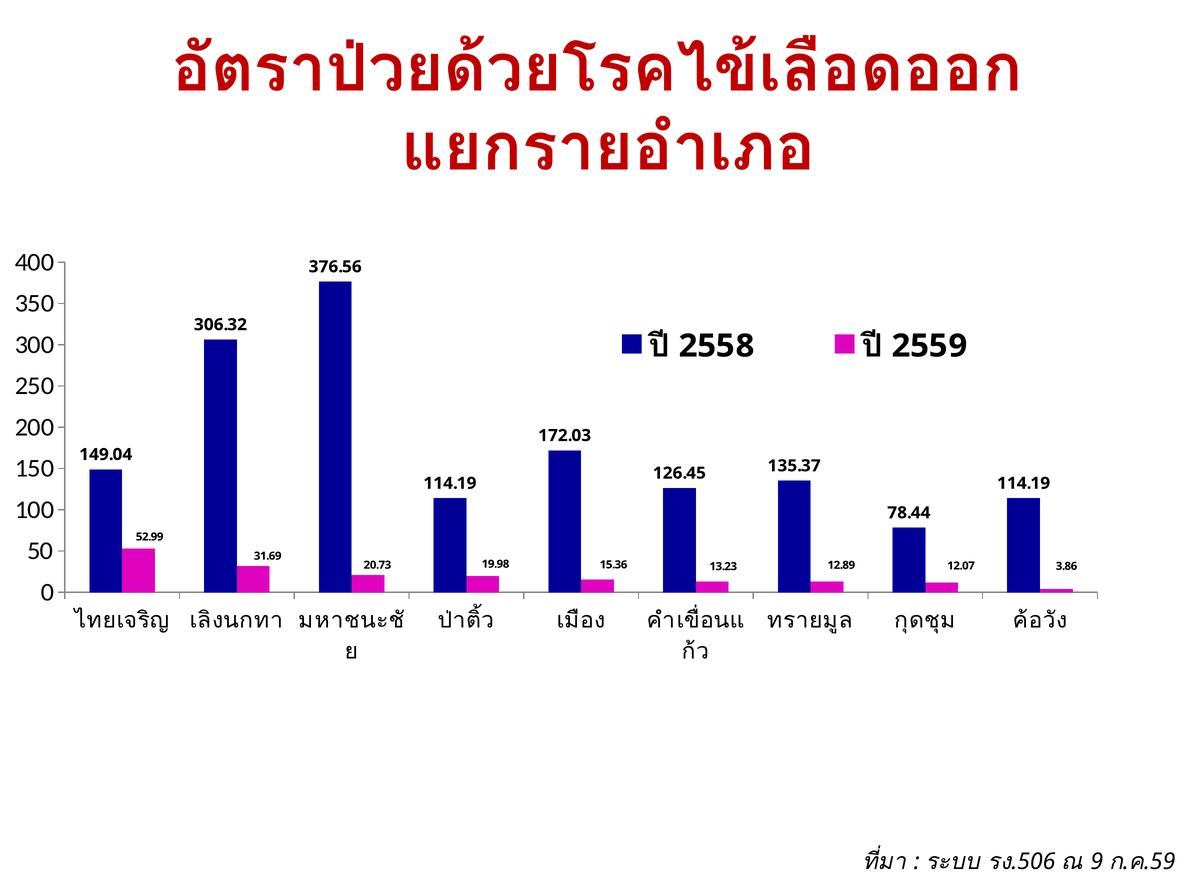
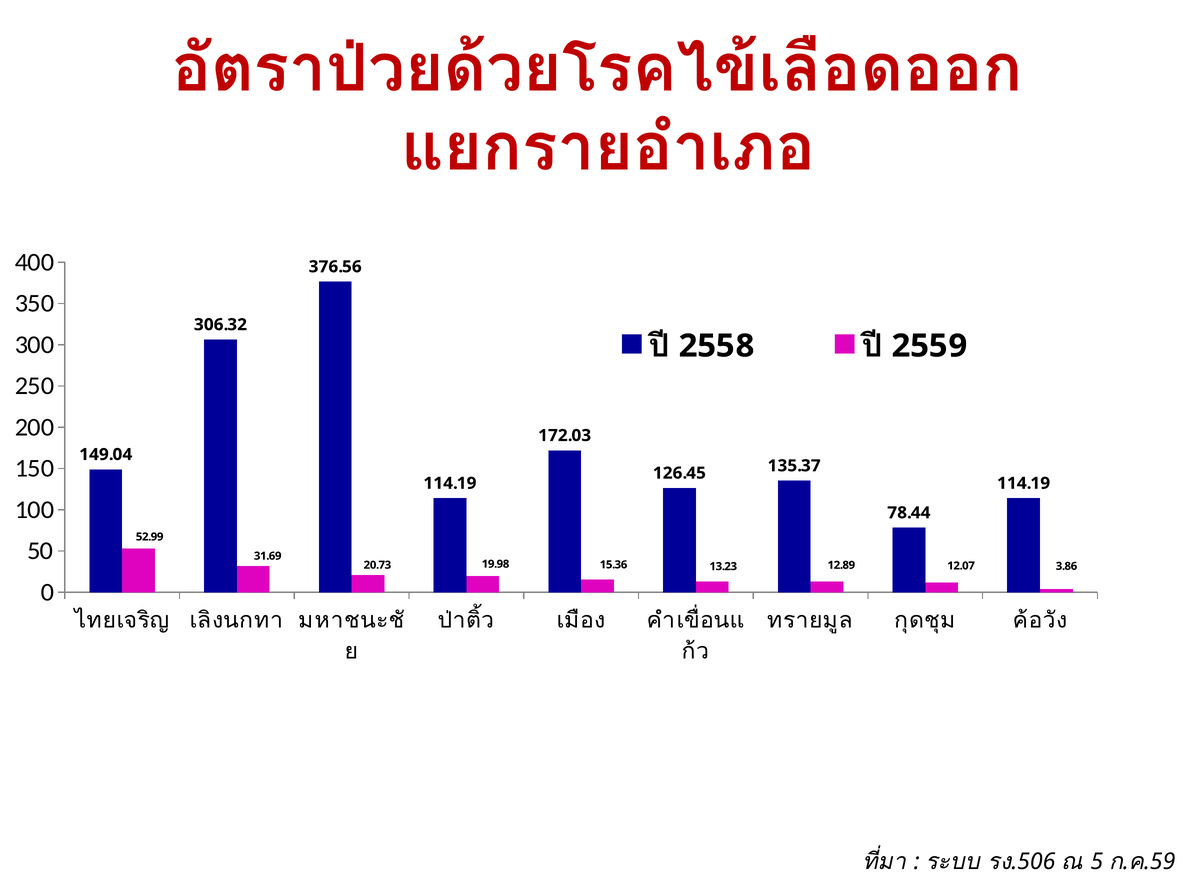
9: 9 -> 5
